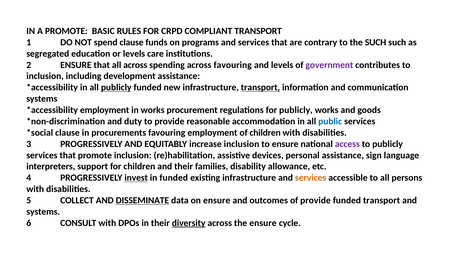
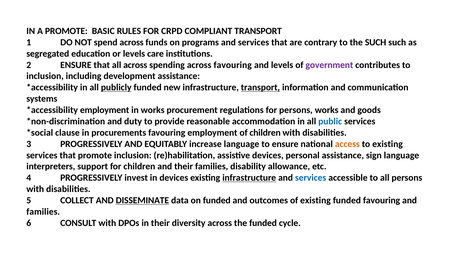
spend clause: clause -> across
for publicly: publicly -> persons
increase inclusion: inclusion -> language
access colour: purple -> orange
to publicly: publicly -> existing
invest underline: present -> none
in funded: funded -> devices
infrastructure at (249, 178) underline: none -> present
services at (311, 178) colour: orange -> blue
on ensure: ensure -> funded
of provide: provide -> existing
funded transport: transport -> favouring
systems at (43, 212): systems -> families
diversity underline: present -> none
the ensure: ensure -> funded
